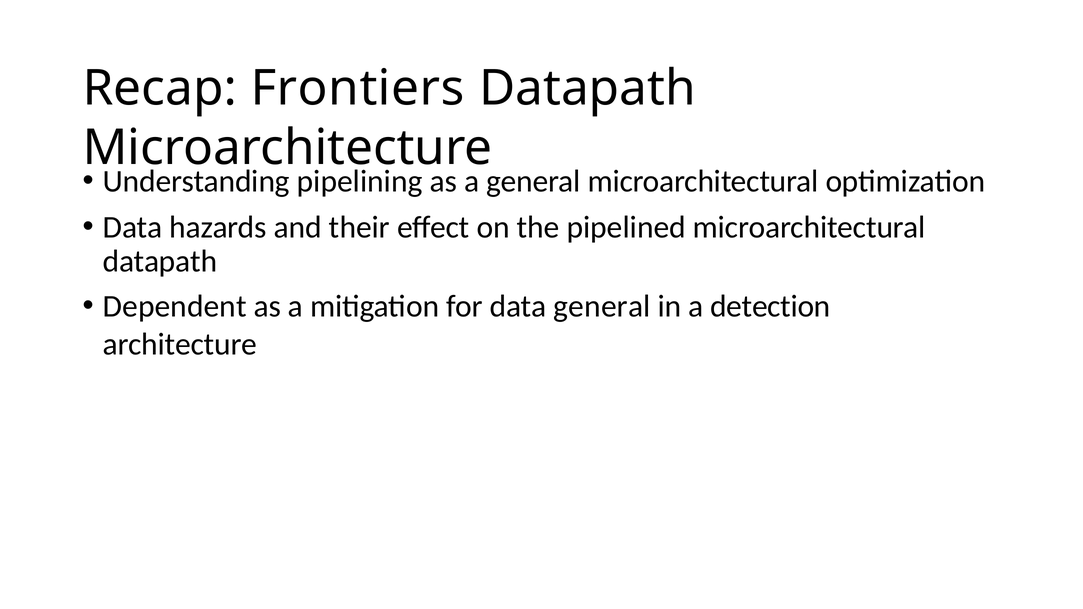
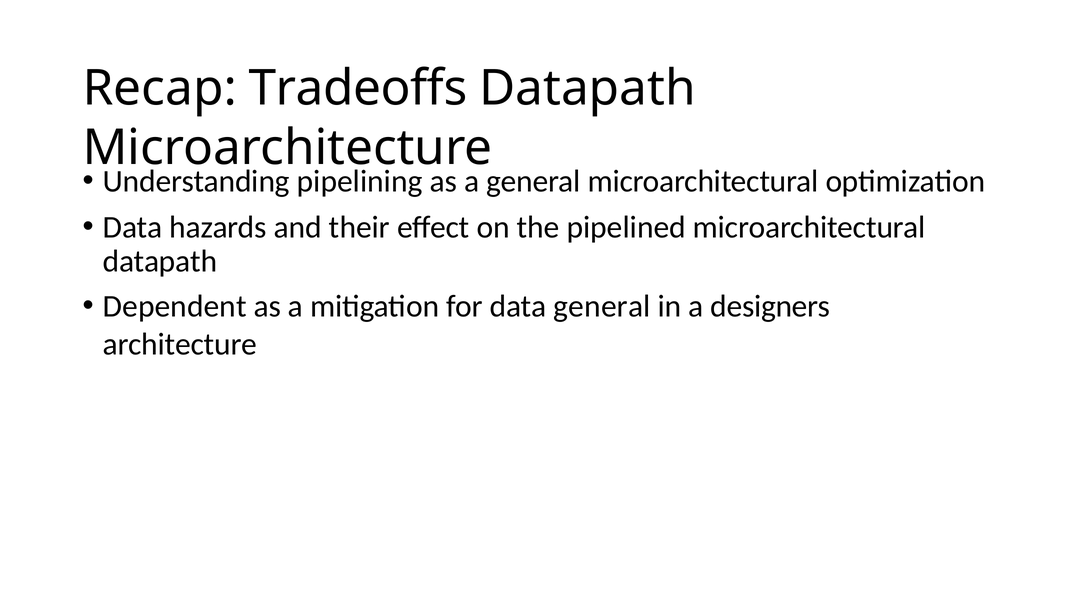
Frontiers: Frontiers -> Tradeoffs
detection: detection -> designers
